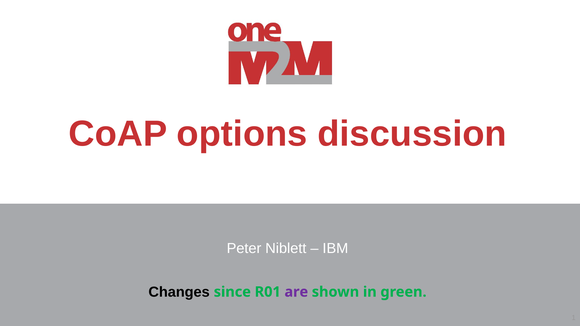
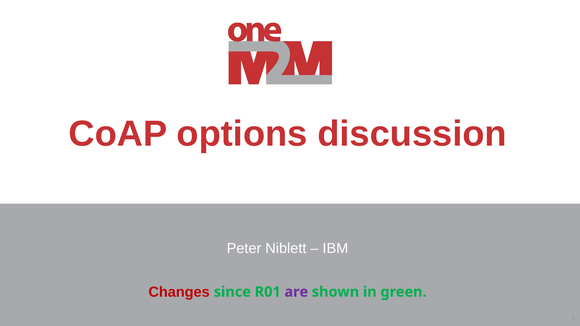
Changes colour: black -> red
